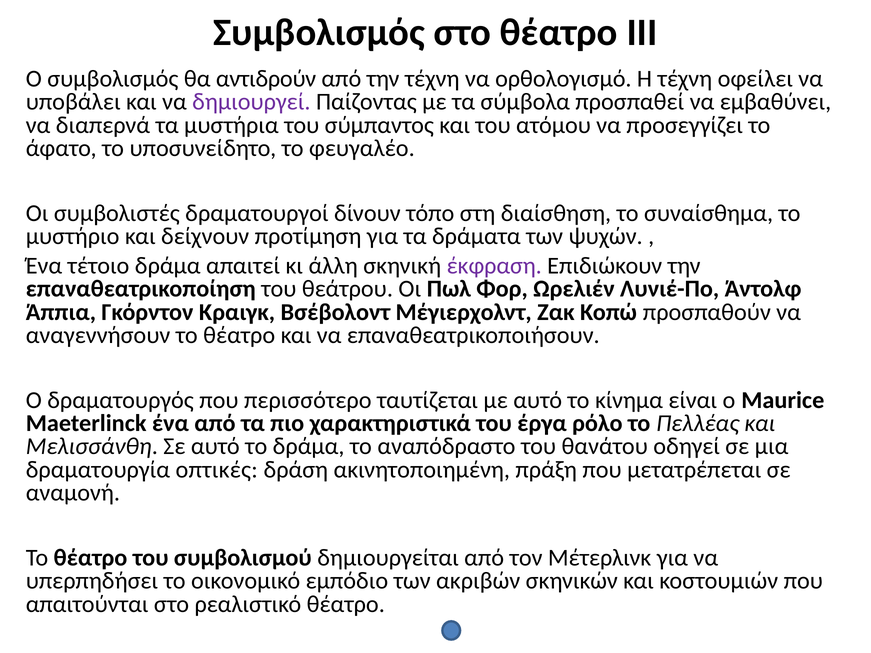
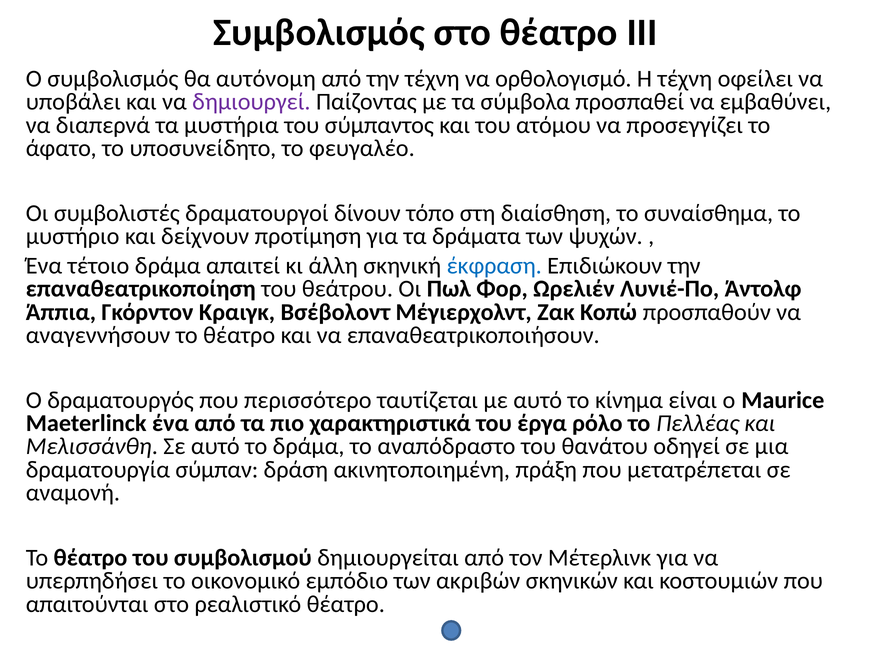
αντιδρούν: αντιδρούν -> αυτόνομη
έκφραση colour: purple -> blue
οπτικές: οπτικές -> σύμπαν
